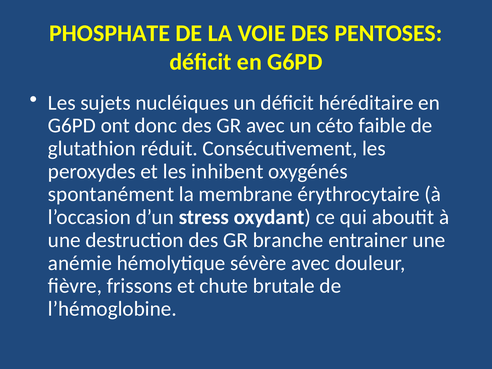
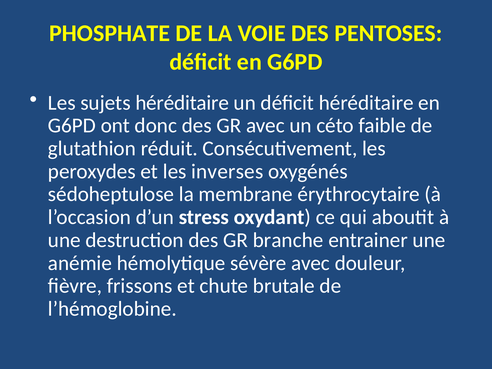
sujets nucléiques: nucléiques -> héréditaire
inhibent: inhibent -> inverses
spontanément: spontanément -> sédoheptulose
